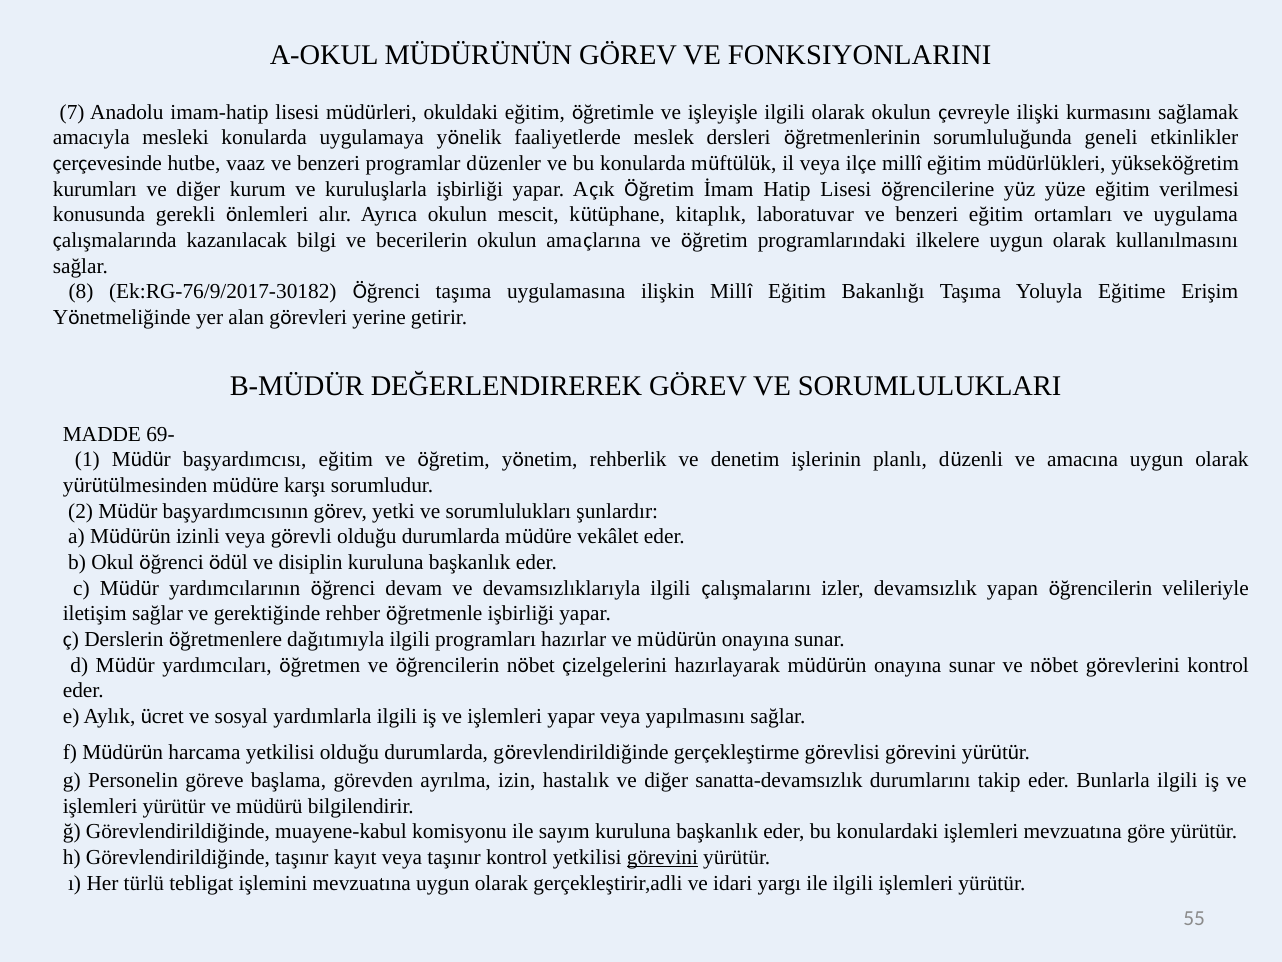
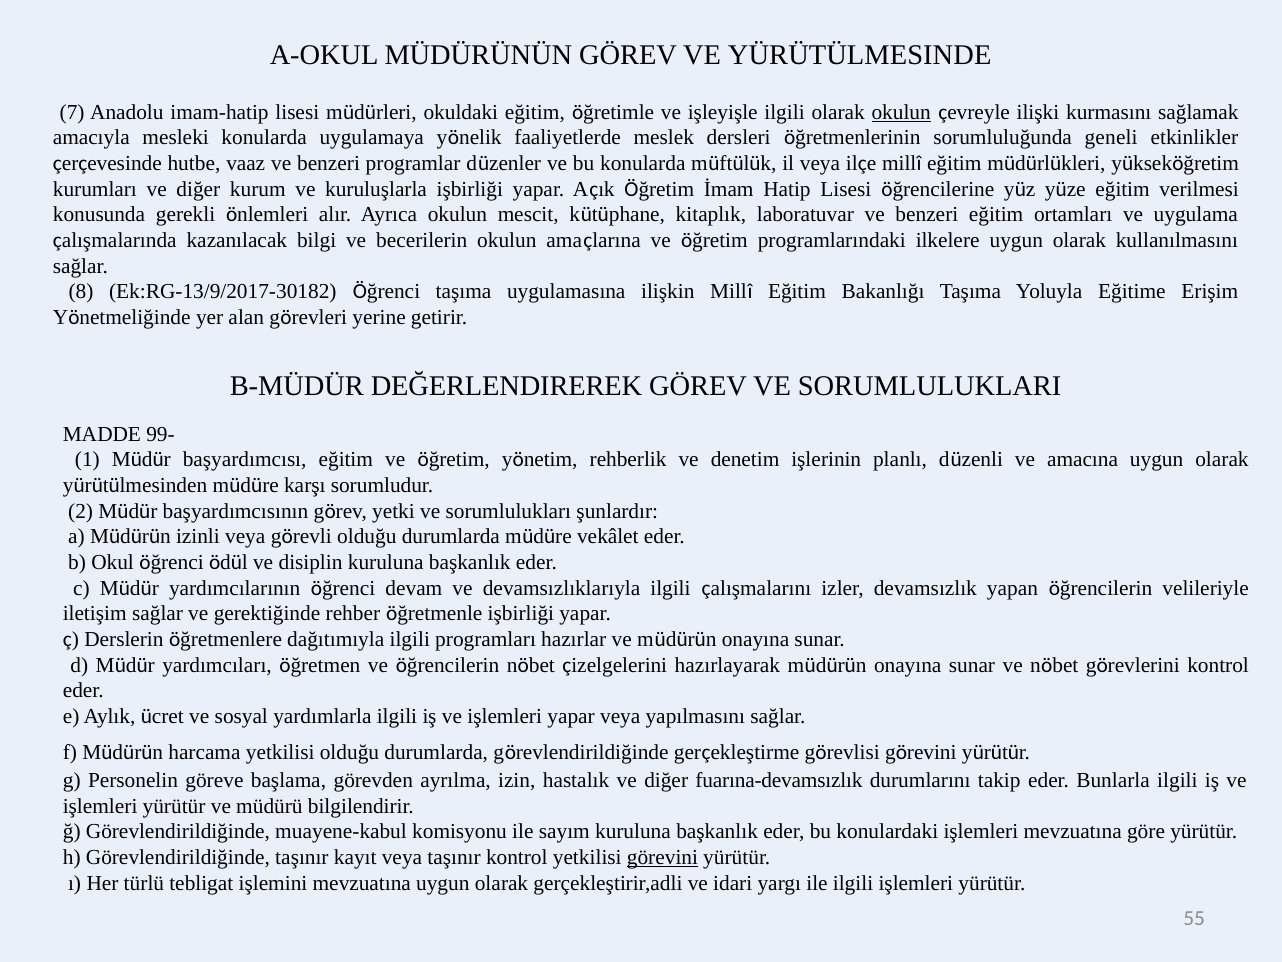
FONKSIYONLARINI: FONKSIYONLARINI -> YÜRÜTÜLMESINDE
okulun at (901, 112) underline: none -> present
Ek:RG-76/9/2017-30182: Ek:RG-76/9/2017-30182 -> Ek:RG-13/9/2017-30182
69-: 69- -> 99-
sanatta-devamsızlık: sanatta-devamsızlık -> fuarına-devamsızlık
